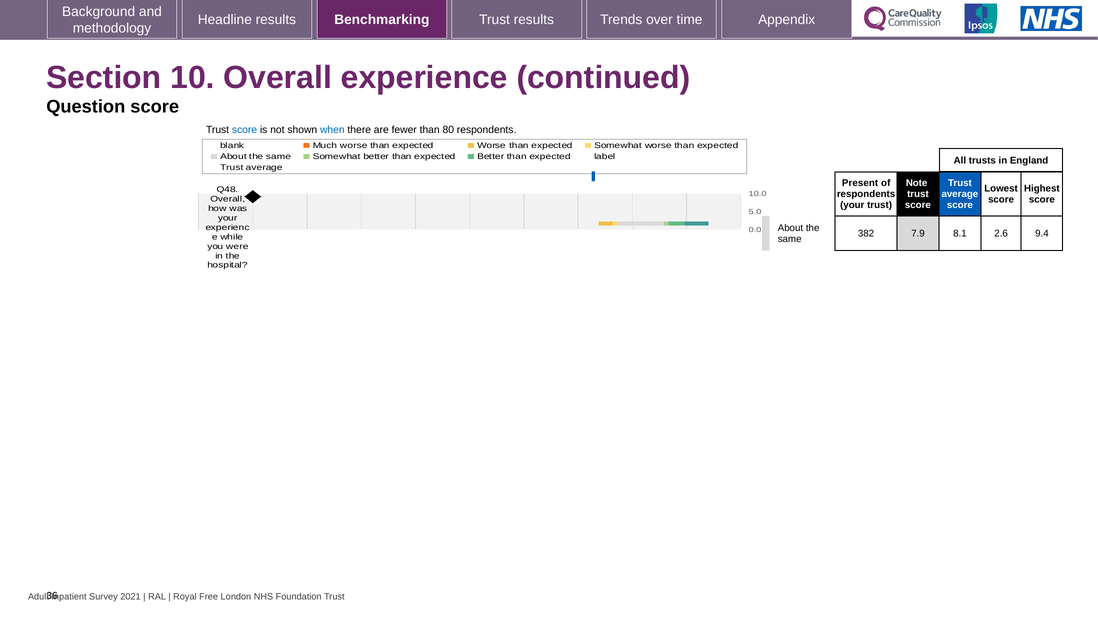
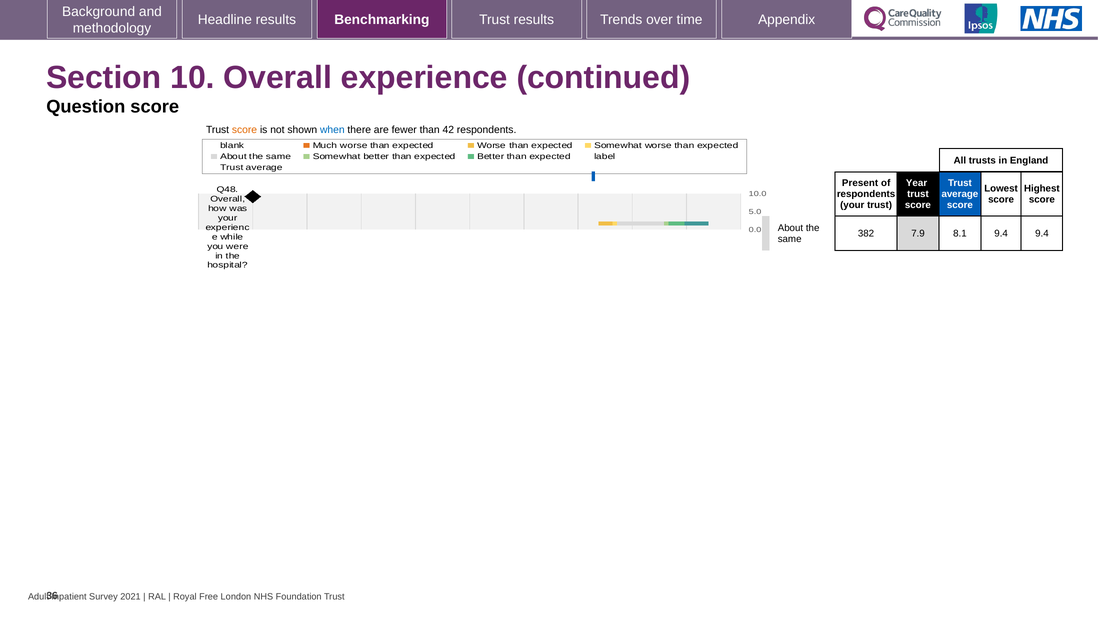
score at (244, 130) colour: blue -> orange
80: 80 -> 42
Note: Note -> Year
8.1 2.6: 2.6 -> 9.4
